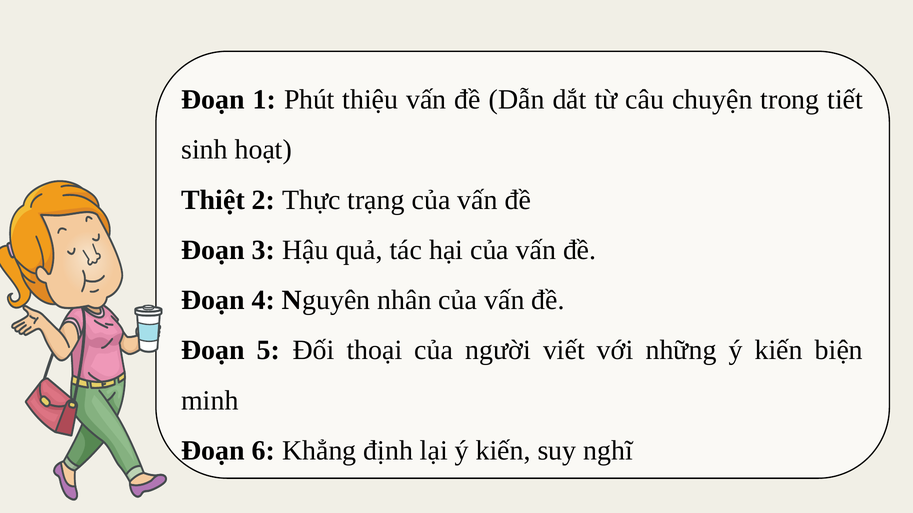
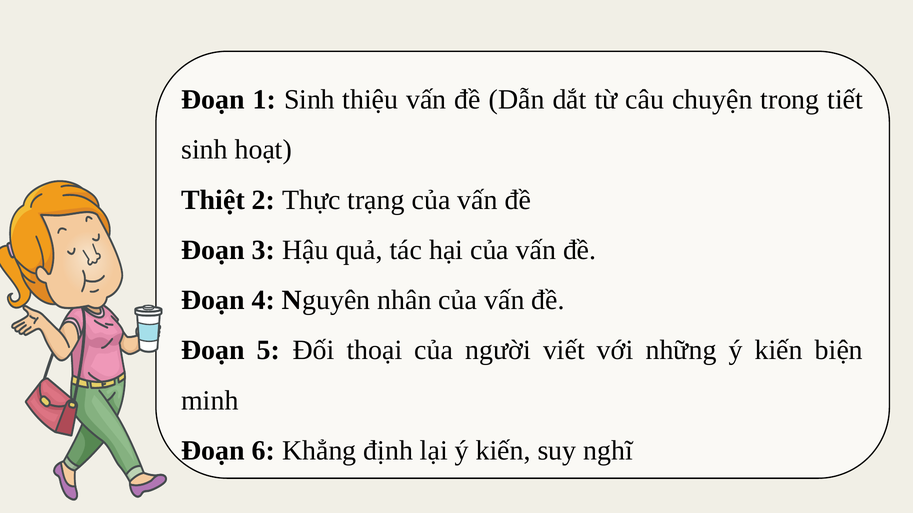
1 Phút: Phút -> Sinh
